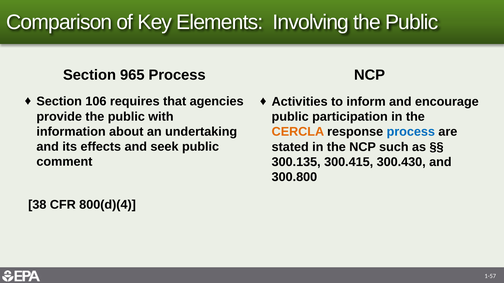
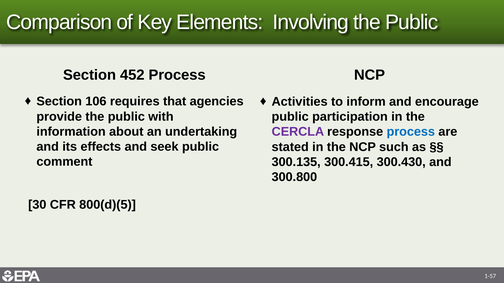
965: 965 -> 452
CERCLA colour: orange -> purple
38: 38 -> 30
800(d)(4: 800(d)(4 -> 800(d)(5
